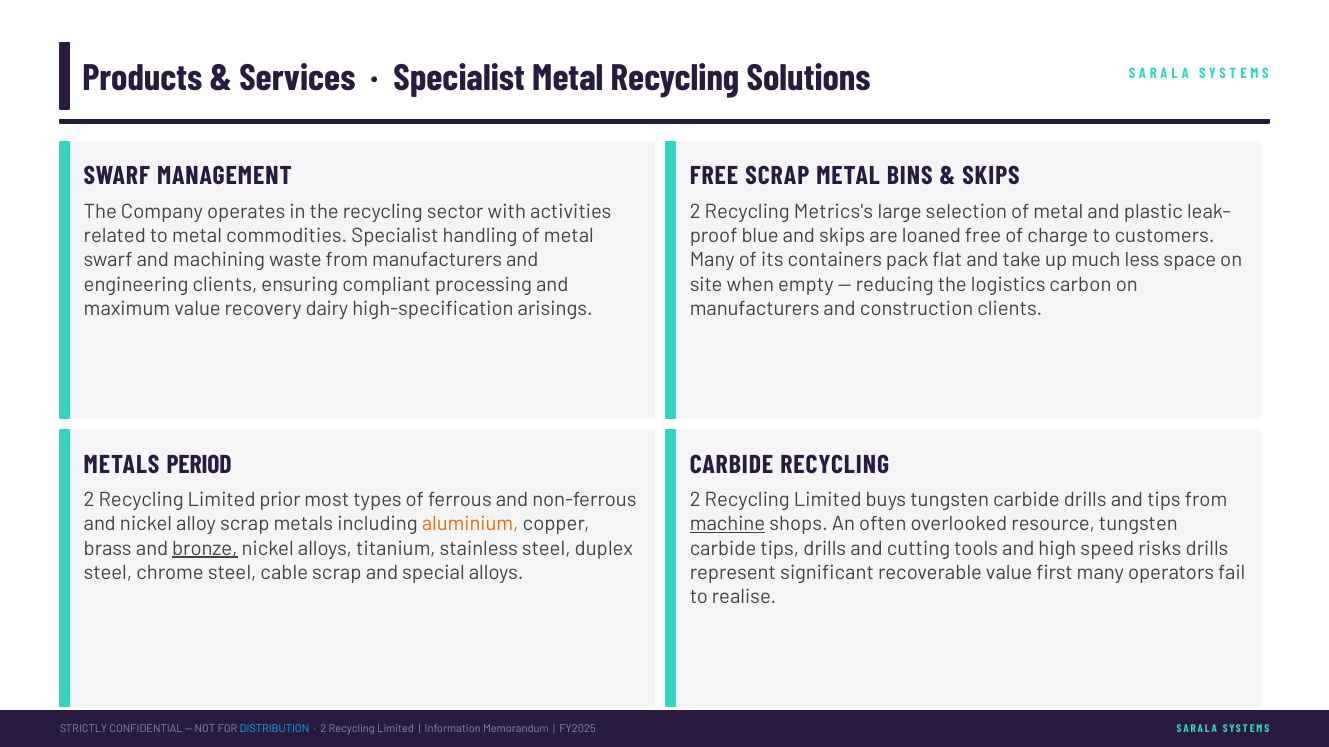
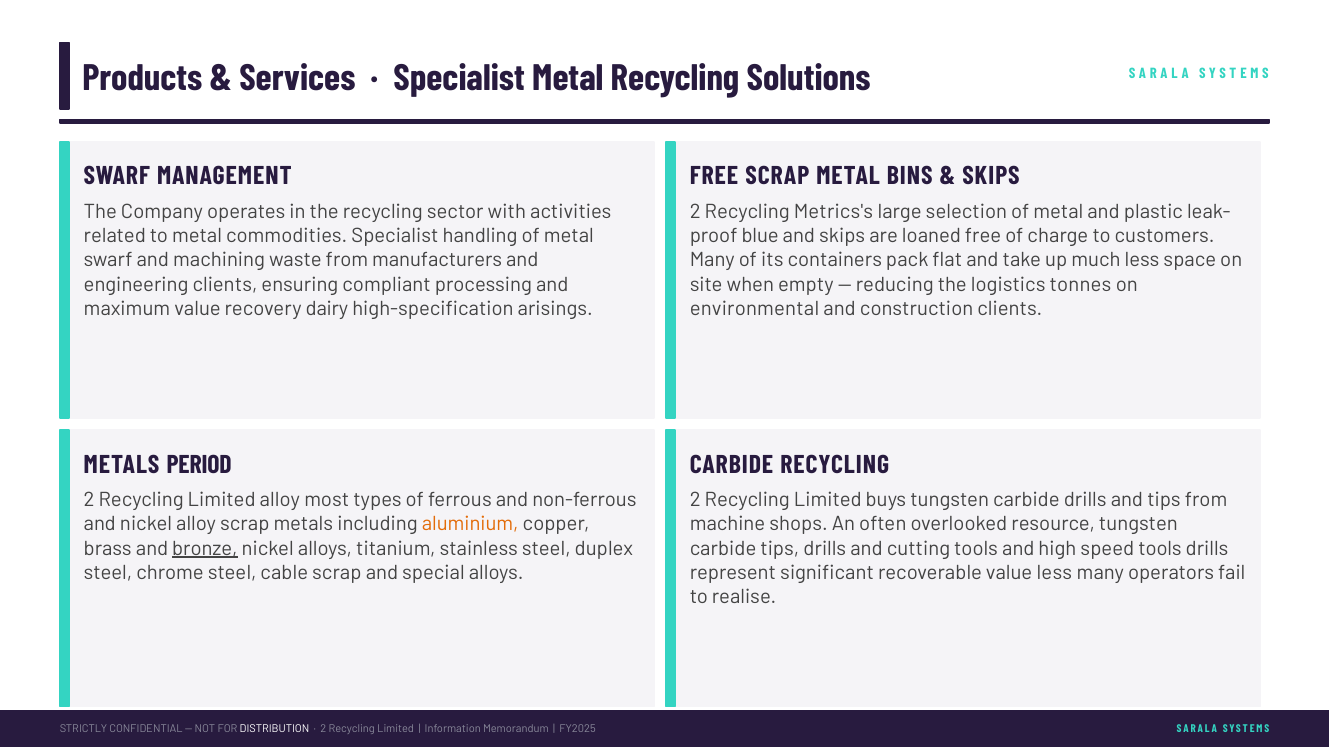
carbon: carbon -> tonnes
manufacturers at (755, 309): manufacturers -> environmental
Limited prior: prior -> alloy
machine underline: present -> none
speed risks: risks -> tools
value first: first -> less
DISTRIBUTION colour: light blue -> white
